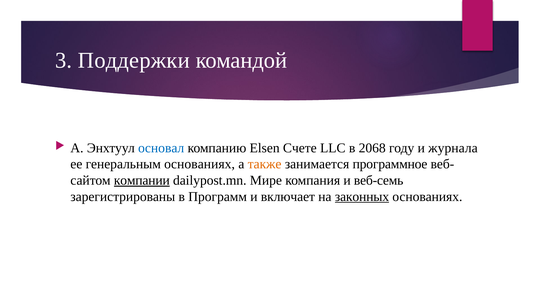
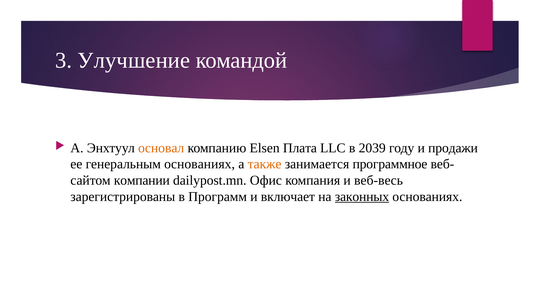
Поддержки: Поддержки -> Улучшениe
основал colour: blue -> orange
Счете: Счете -> Плата
2068: 2068 -> 2039
журнала: журнала -> продажи
компании underline: present -> none
Мире: Мире -> Офис
веб-семь: веб-семь -> веб-весь
